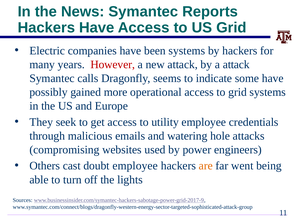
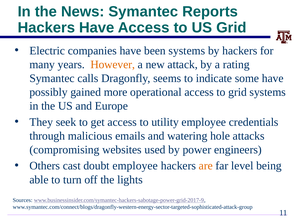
However colour: red -> orange
a attack: attack -> rating
went: went -> level
